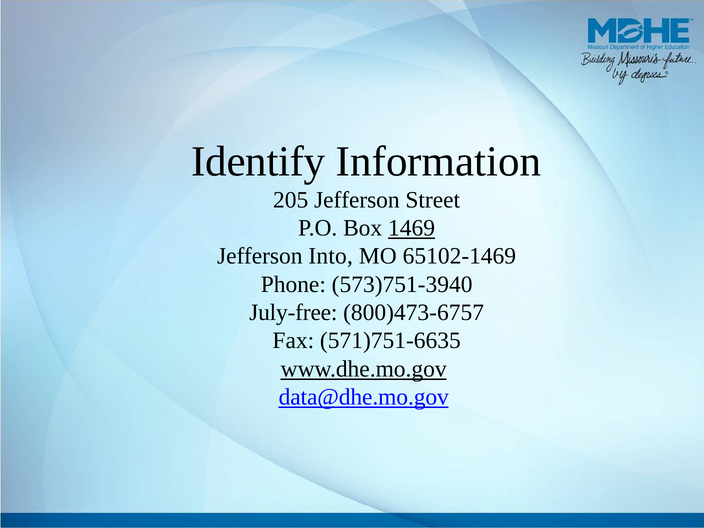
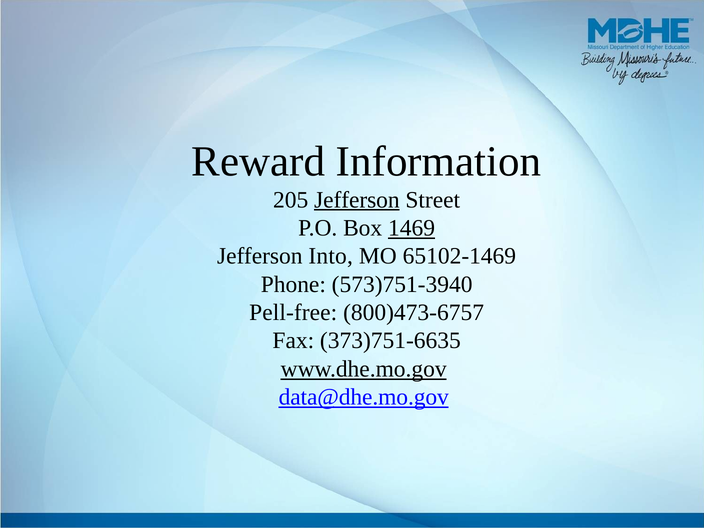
Identify: Identify -> Reward
Jefferson at (357, 200) underline: none -> present
July-free: July-free -> Pell-free
571)751-6635: 571)751-6635 -> 373)751-6635
